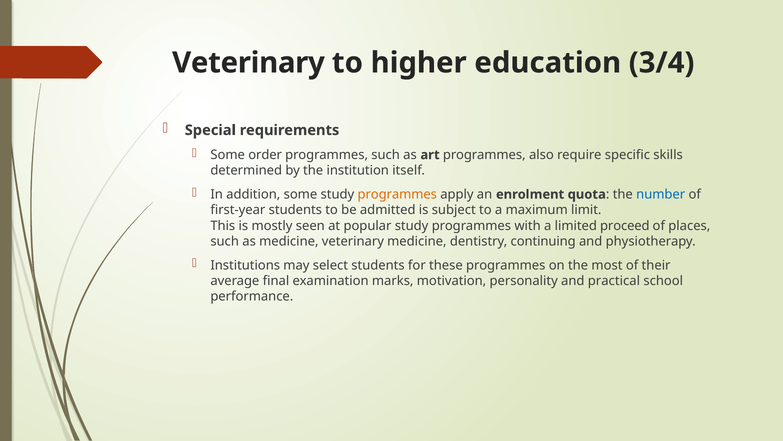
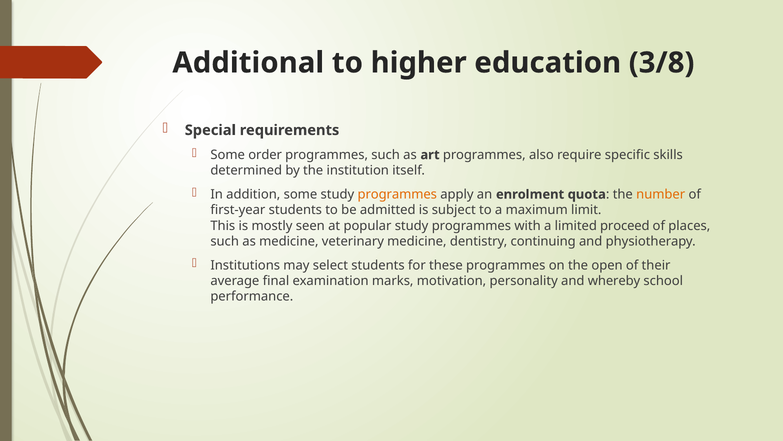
Veterinary at (248, 63): Veterinary -> Additional
3/4: 3/4 -> 3/8
number colour: blue -> orange
most: most -> open
practical: practical -> whereby
